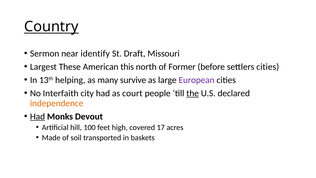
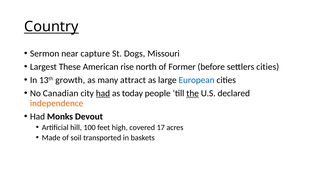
identify: identify -> capture
Draft: Draft -> Dogs
this: this -> rise
helping: helping -> growth
survive: survive -> attract
European colour: purple -> blue
Interfaith: Interfaith -> Canadian
had at (103, 93) underline: none -> present
court: court -> today
Had at (38, 116) underline: present -> none
